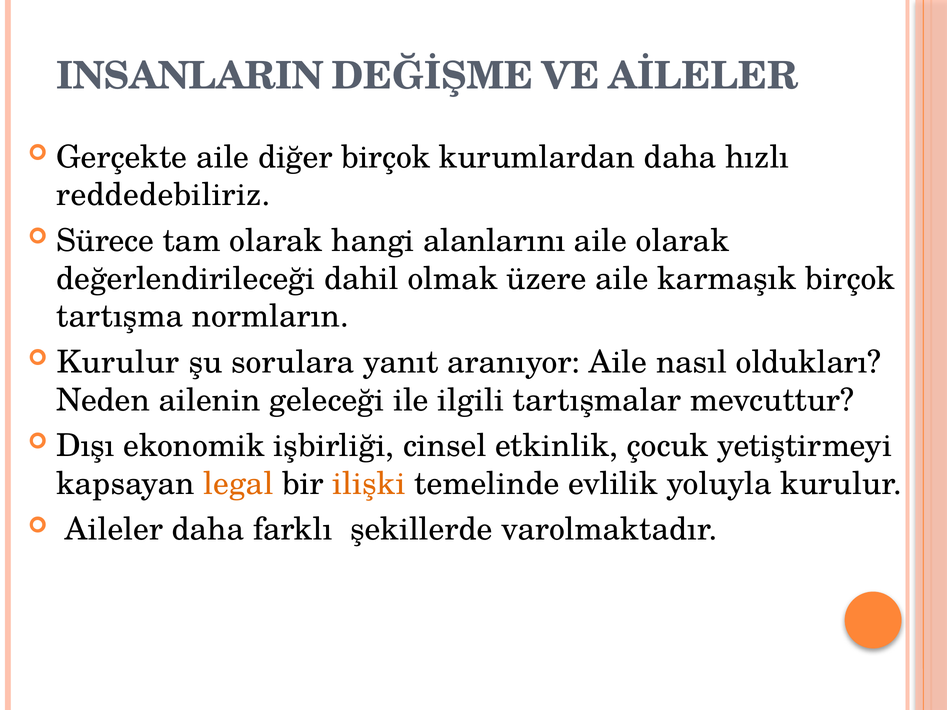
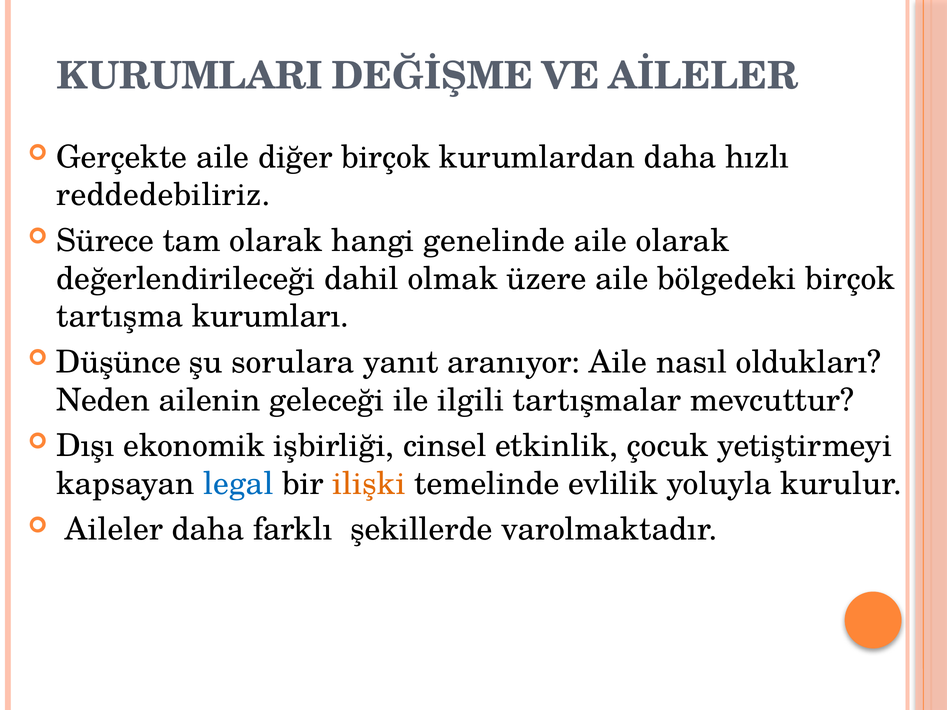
INSANLARIN: INSANLARIN -> KURUMLARI
alanlarını: alanlarını -> genelinde
karmaşık: karmaşık -> bölgedeki
normların: normların -> kurumları
Kurulur at (118, 362): Kurulur -> Düşünce
legal colour: orange -> blue
